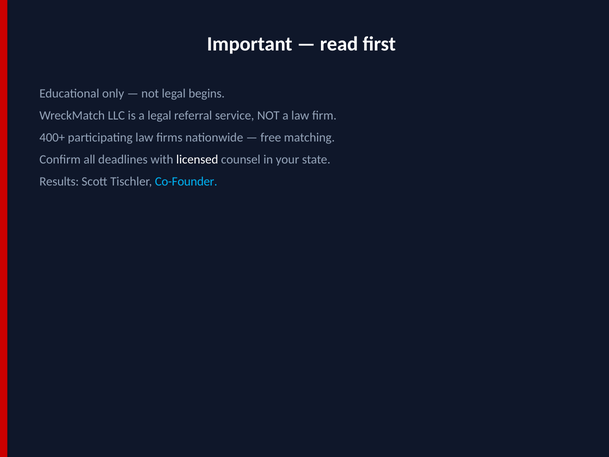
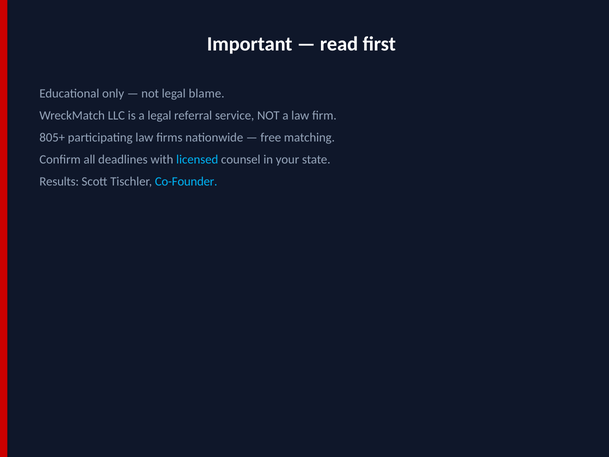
begins: begins -> blame
400+: 400+ -> 805+
licensed colour: white -> light blue
